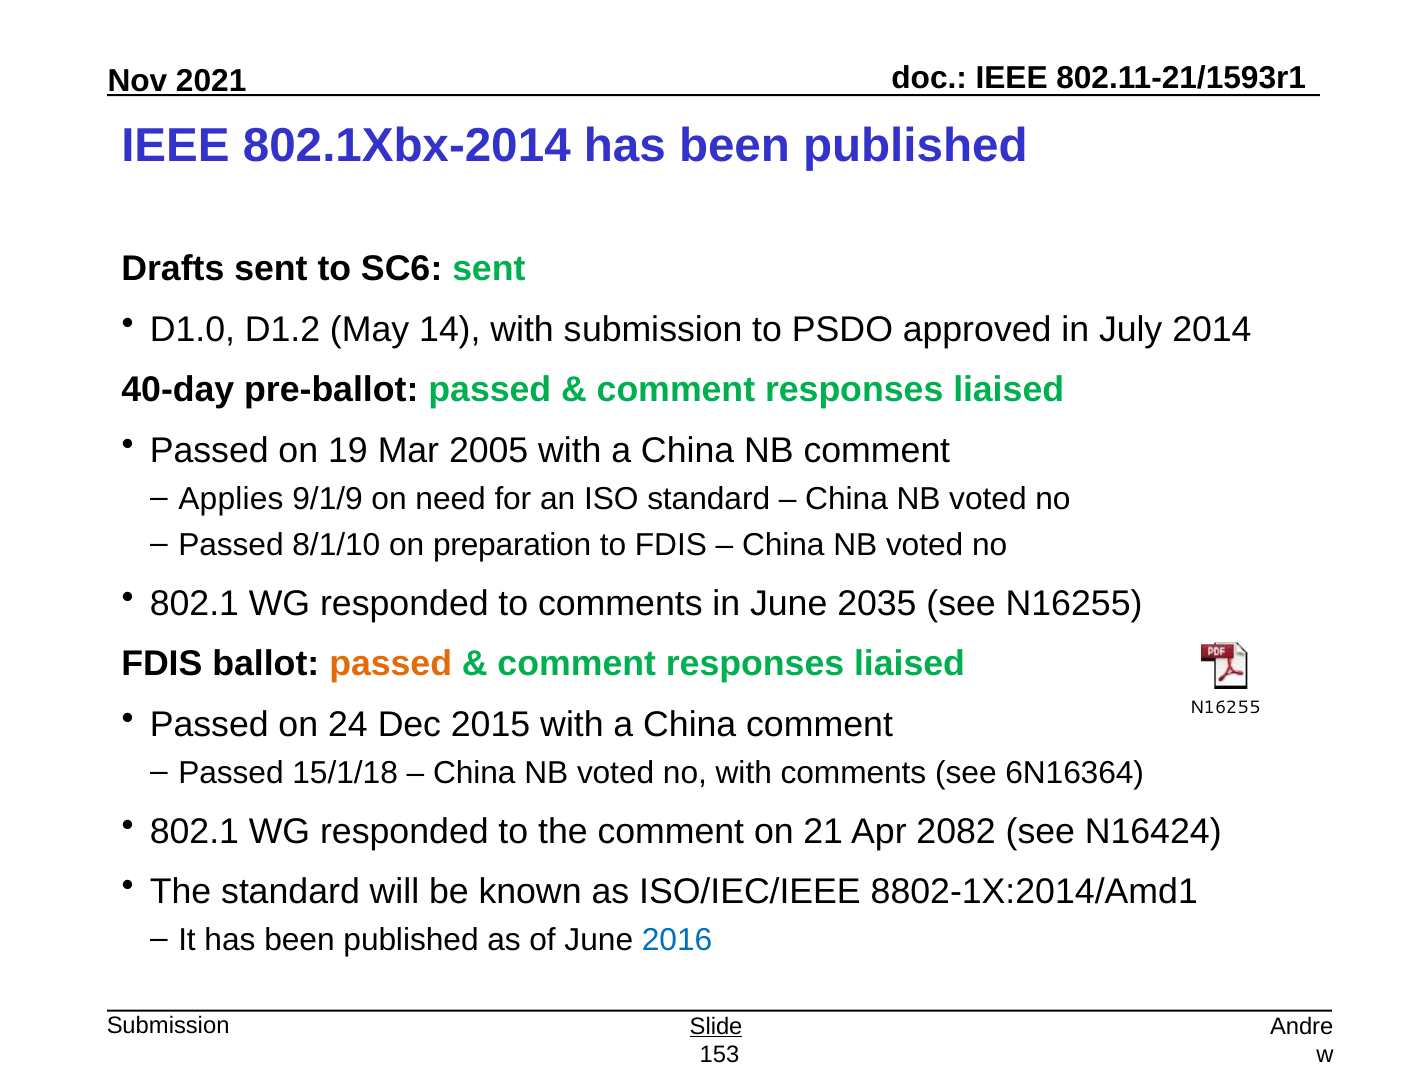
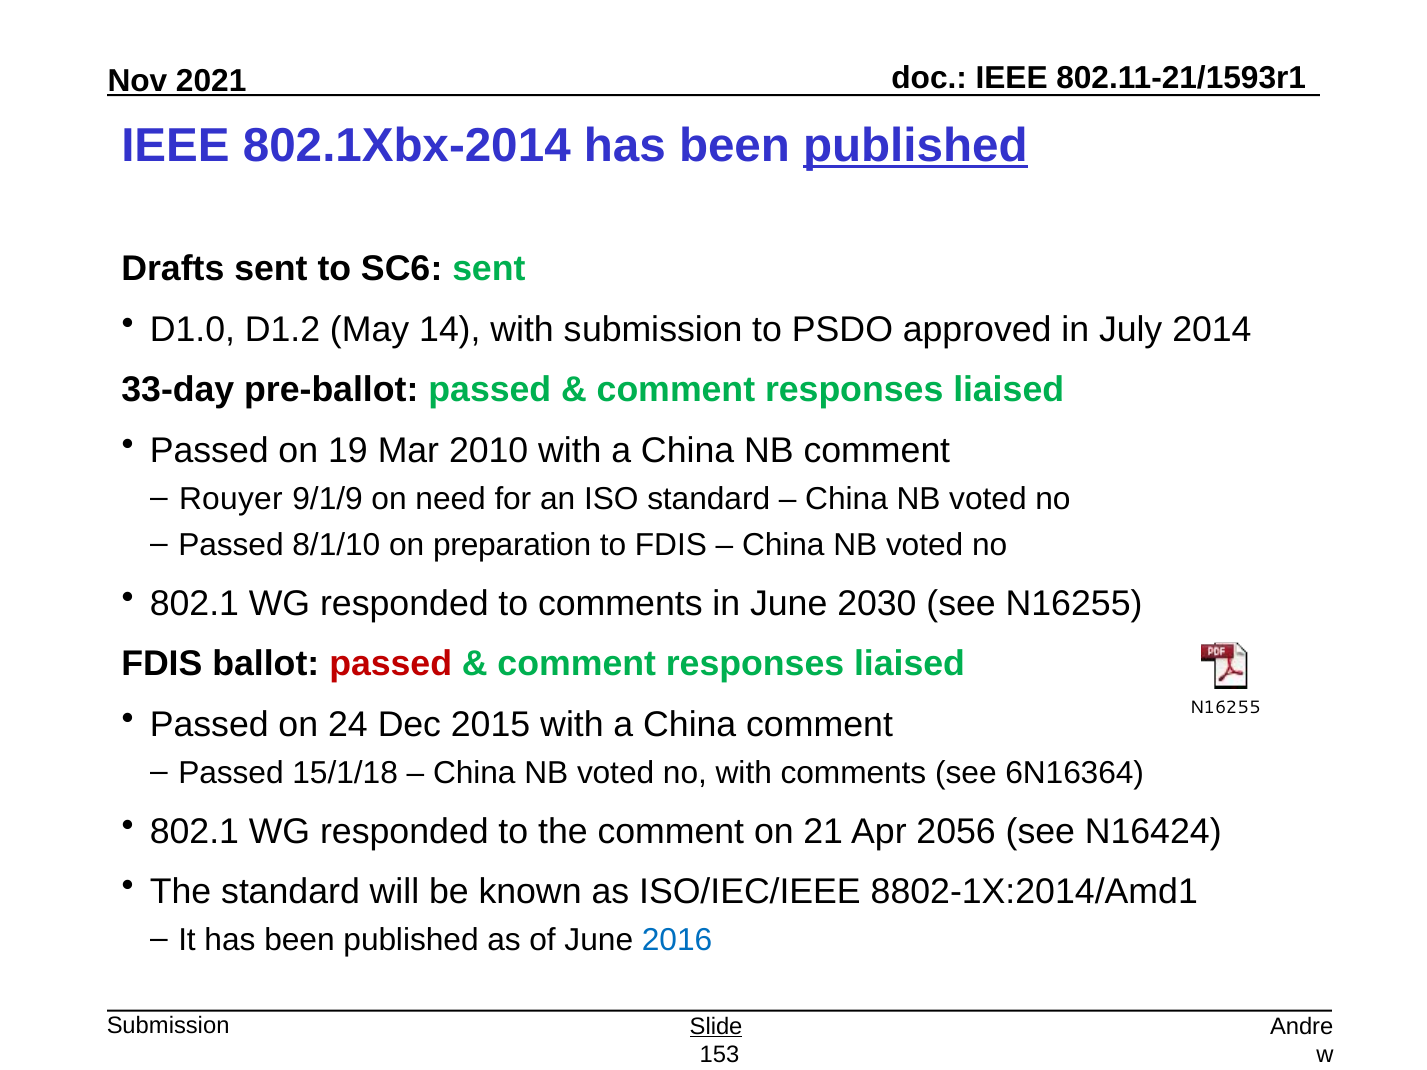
published at (915, 146) underline: none -> present
40-day: 40-day -> 33-day
2005: 2005 -> 2010
Applies: Applies -> Rouyer
2035: 2035 -> 2030
passed at (391, 664) colour: orange -> red
2082: 2082 -> 2056
